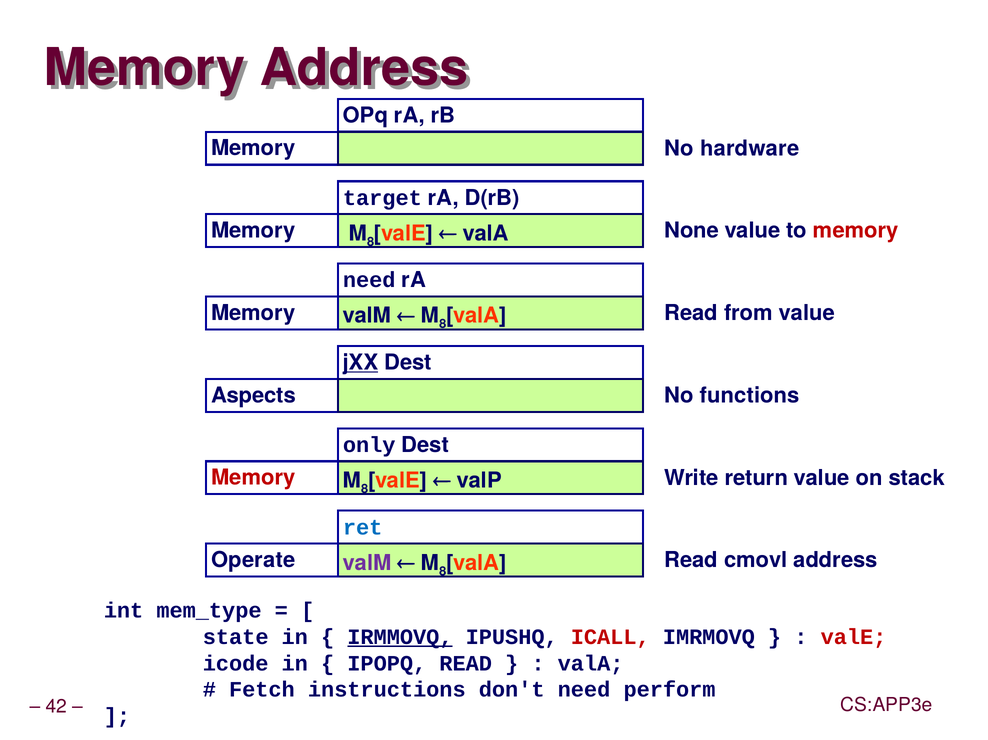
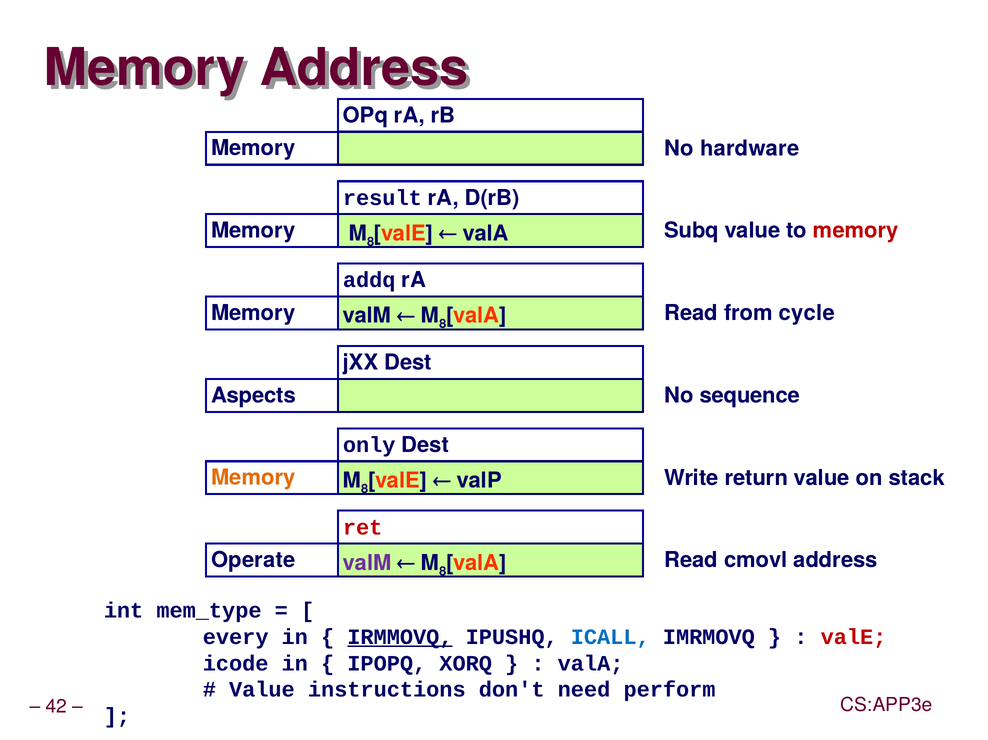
target: target -> result
None: None -> Subq
need at (369, 280): need -> addq
from value: value -> cycle
jXX underline: present -> none
functions: functions -> sequence
Memory at (253, 478) colour: red -> orange
ret colour: blue -> red
state: state -> every
ICALL colour: red -> blue
IPOPQ READ: READ -> XORQ
Fetch at (262, 690): Fetch -> Value
